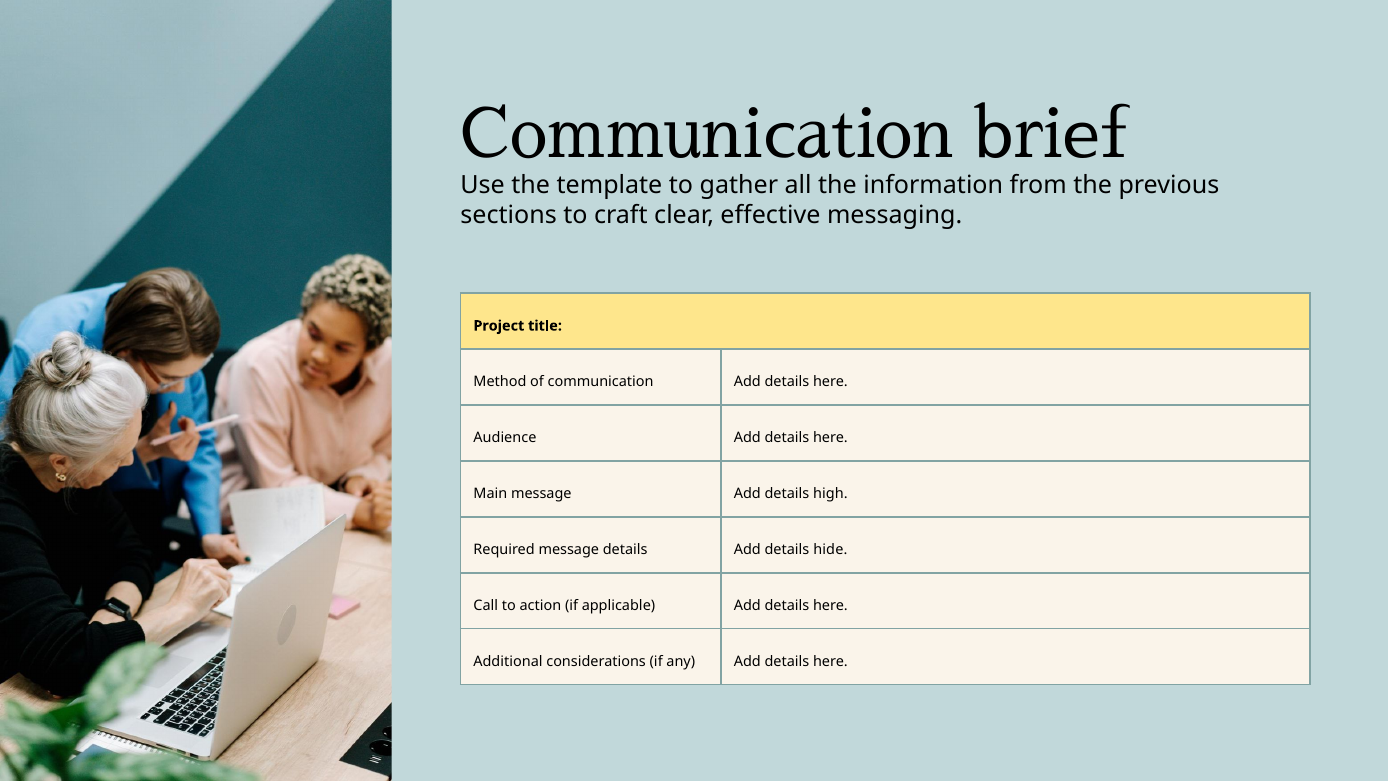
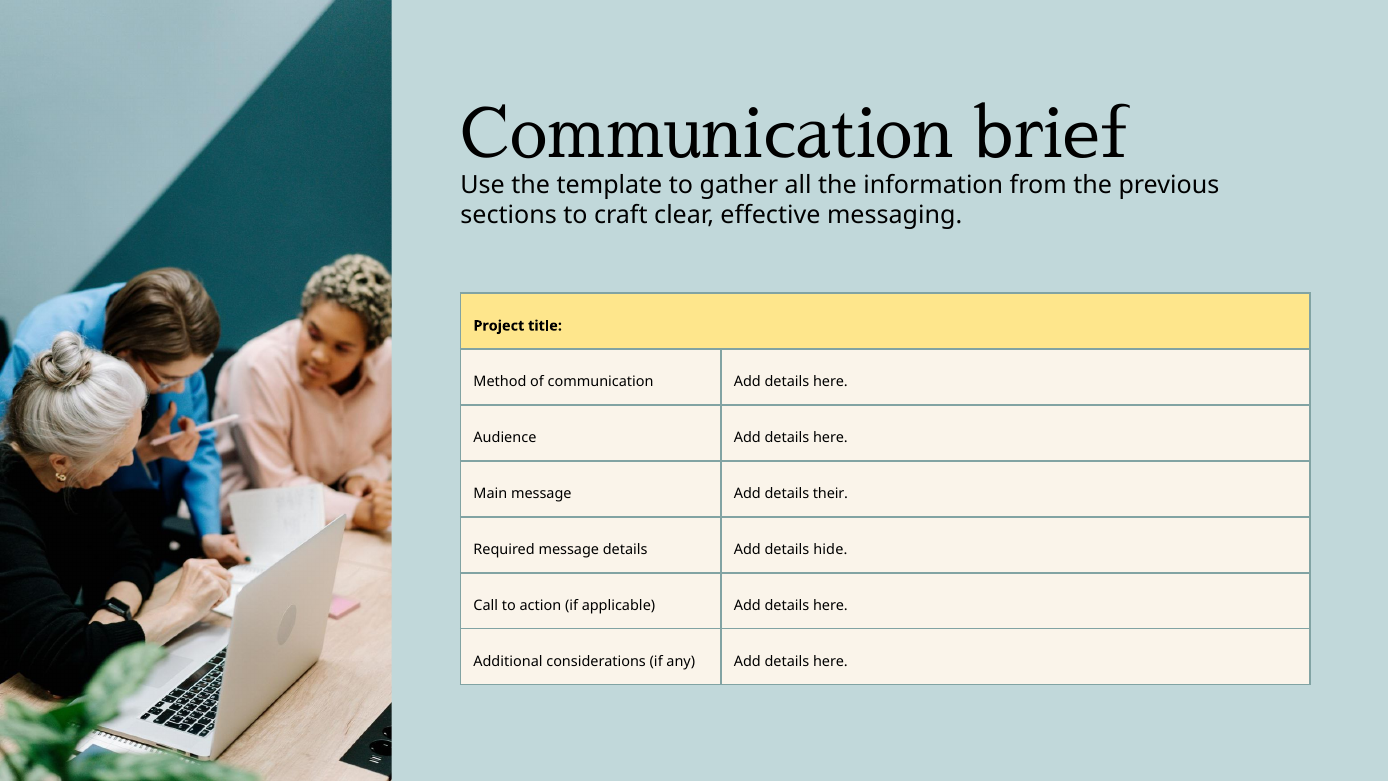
high: high -> their
